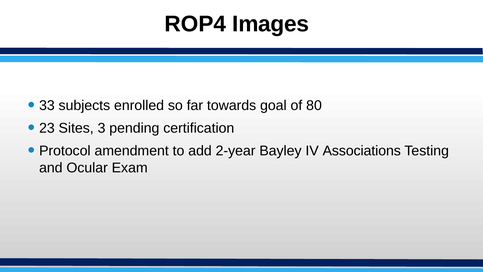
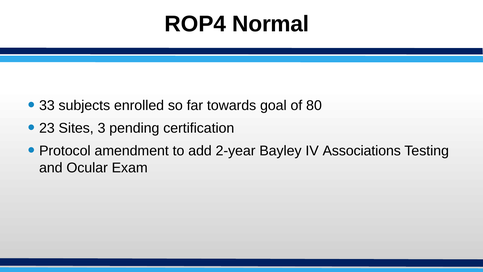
Images: Images -> Normal
